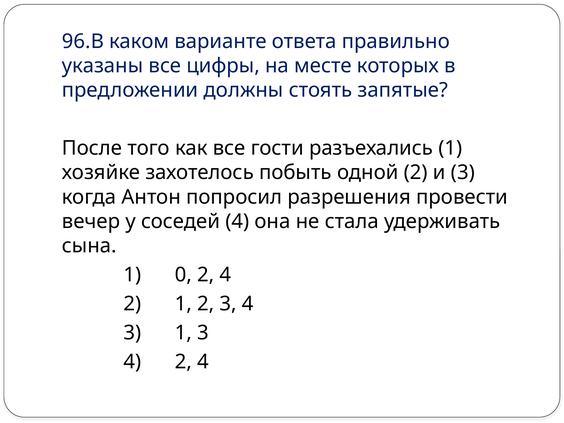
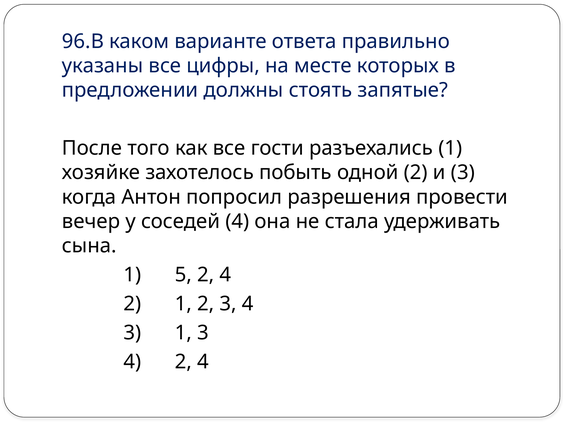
0: 0 -> 5
